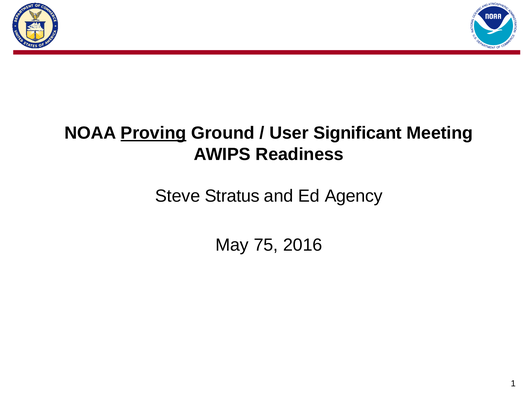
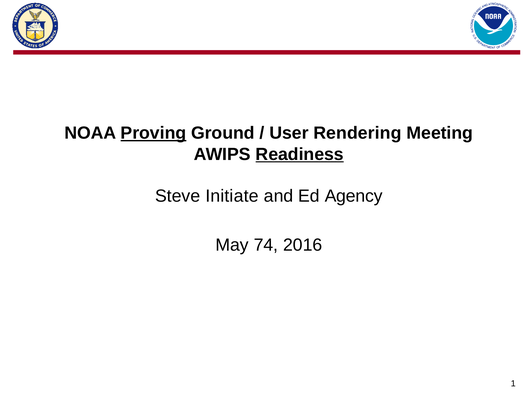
Significant: Significant -> Rendering
Readiness underline: none -> present
Stratus: Stratus -> Initiate
75: 75 -> 74
